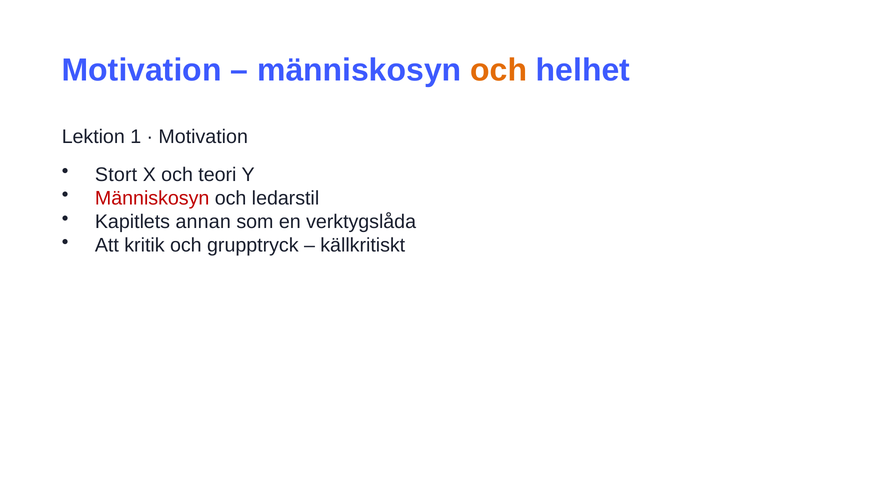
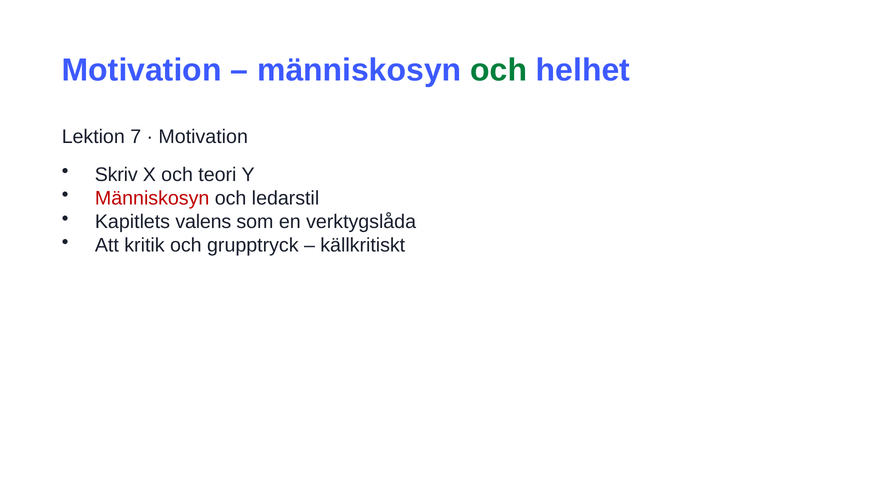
och at (499, 70) colour: orange -> green
1: 1 -> 7
Stort: Stort -> Skriv
annan: annan -> valens
